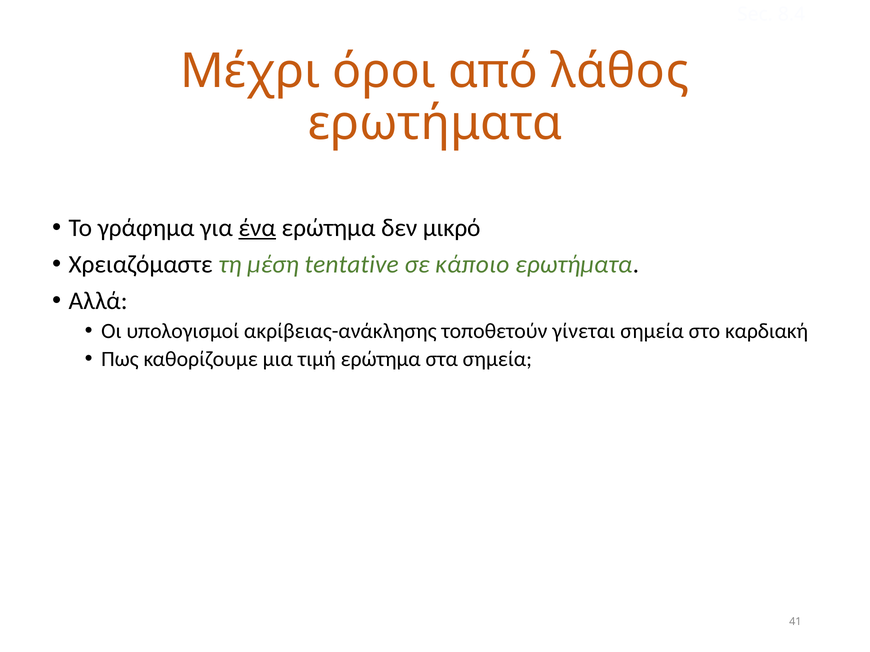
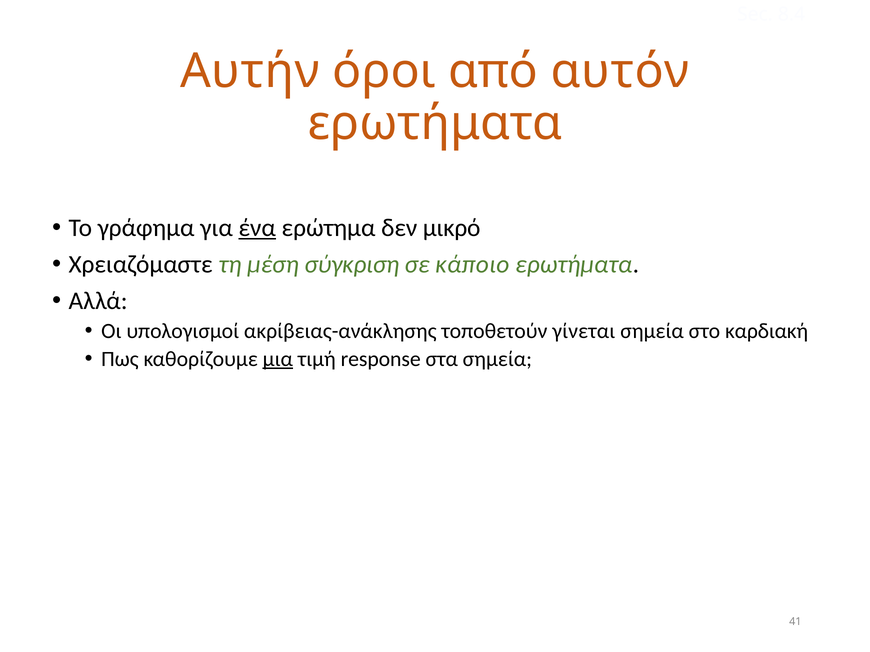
Μέχρι: Μέχρι -> Αυτήν
λάθος: λάθος -> αυτόν
tentative: tentative -> σύγκριση
μια underline: none -> present
τιμή ερώτημα: ερώτημα -> response
